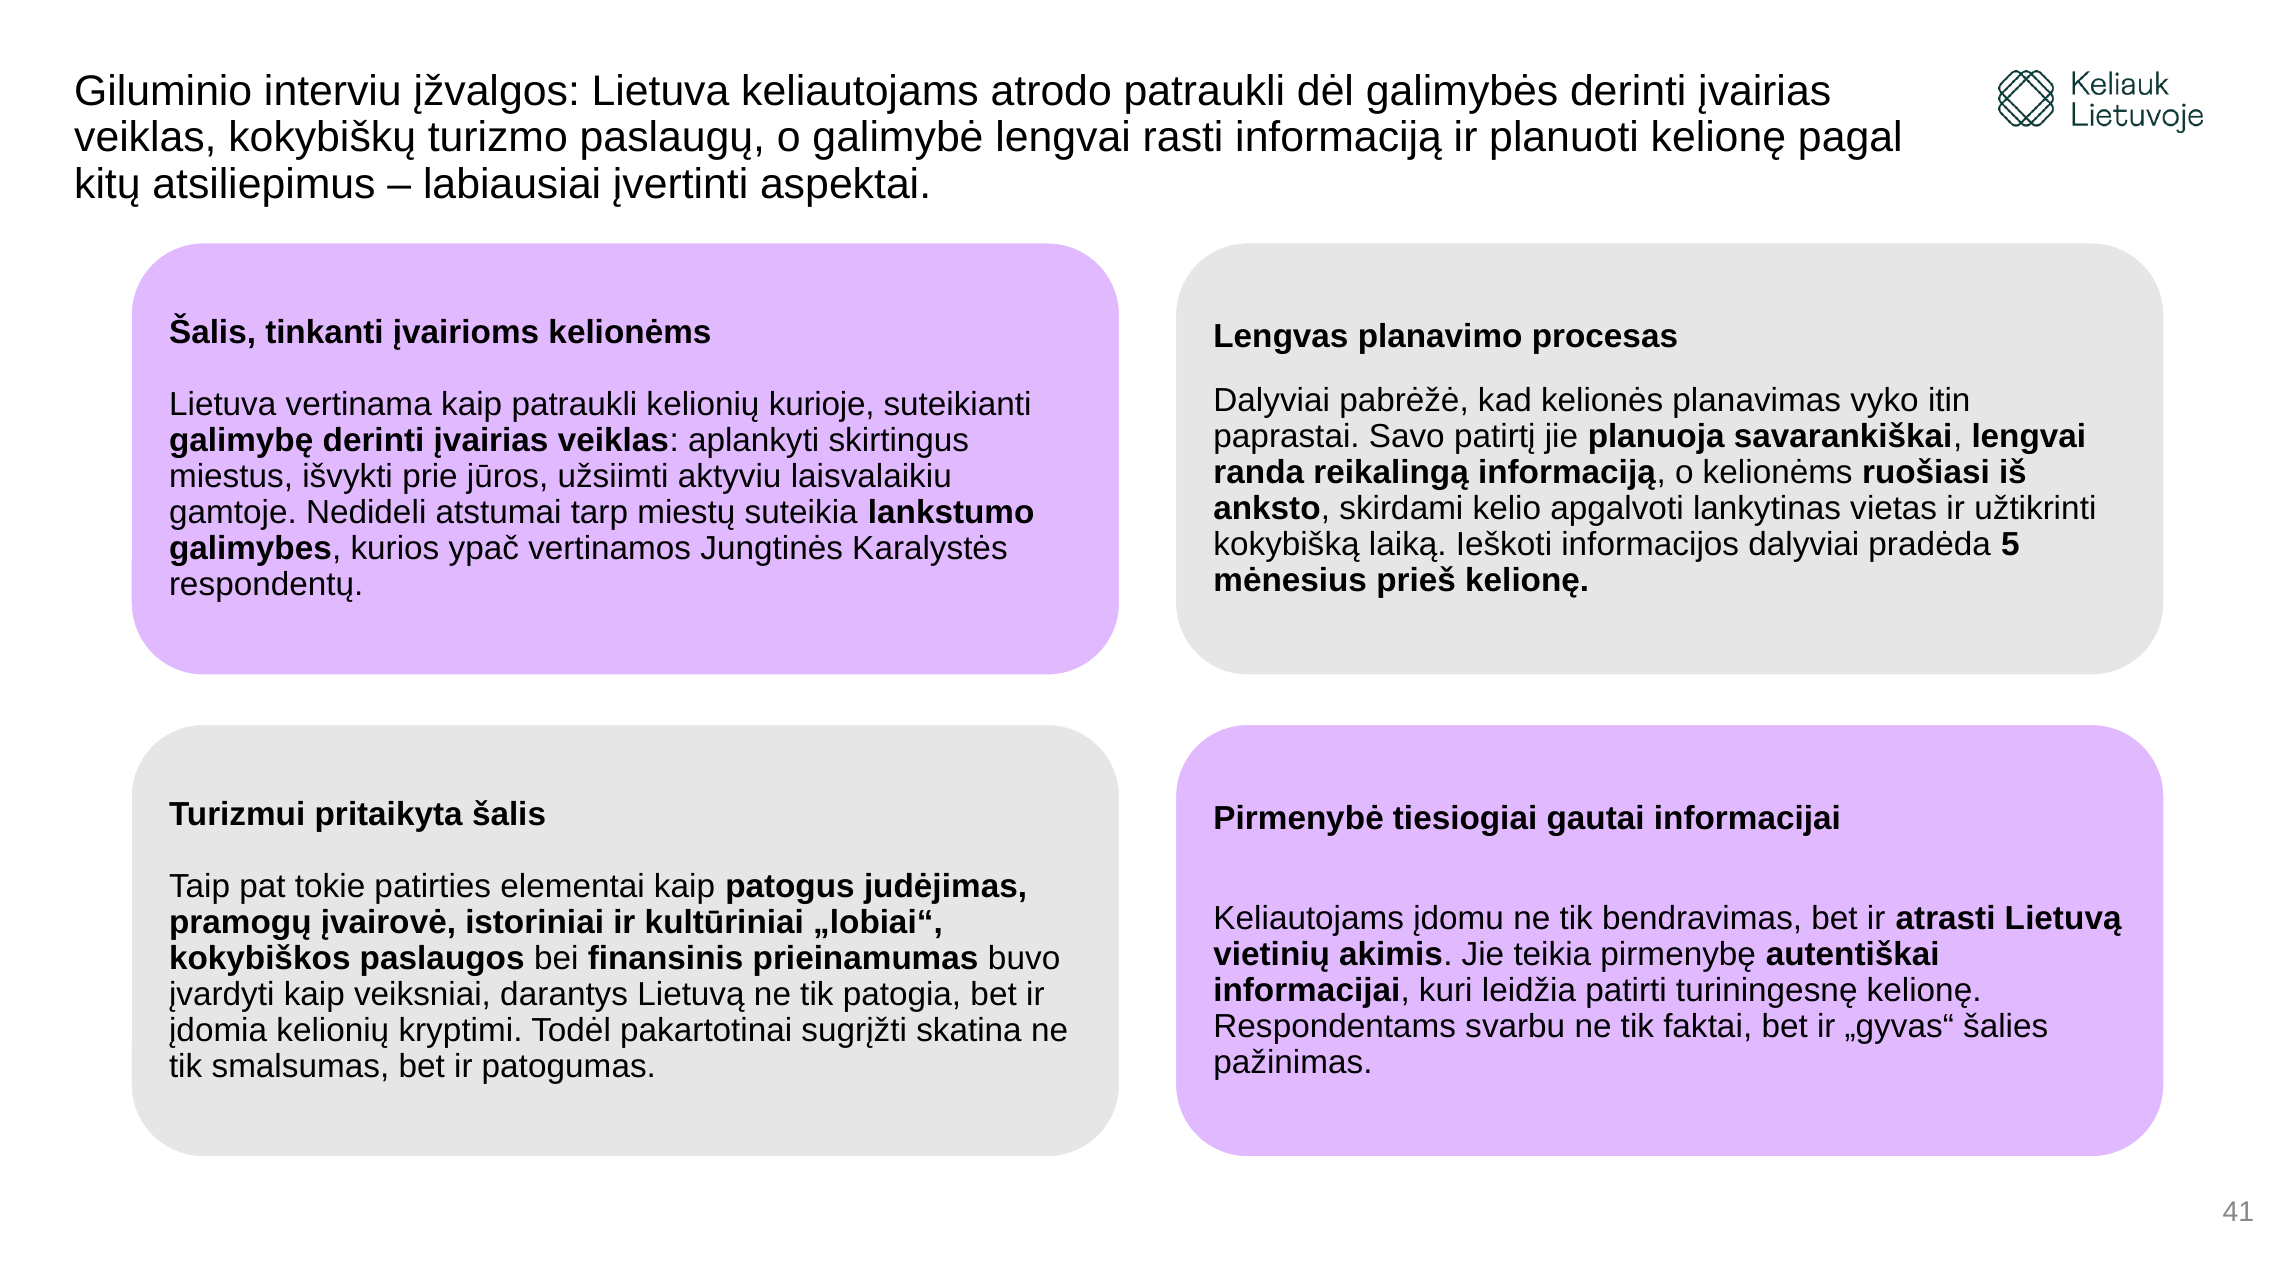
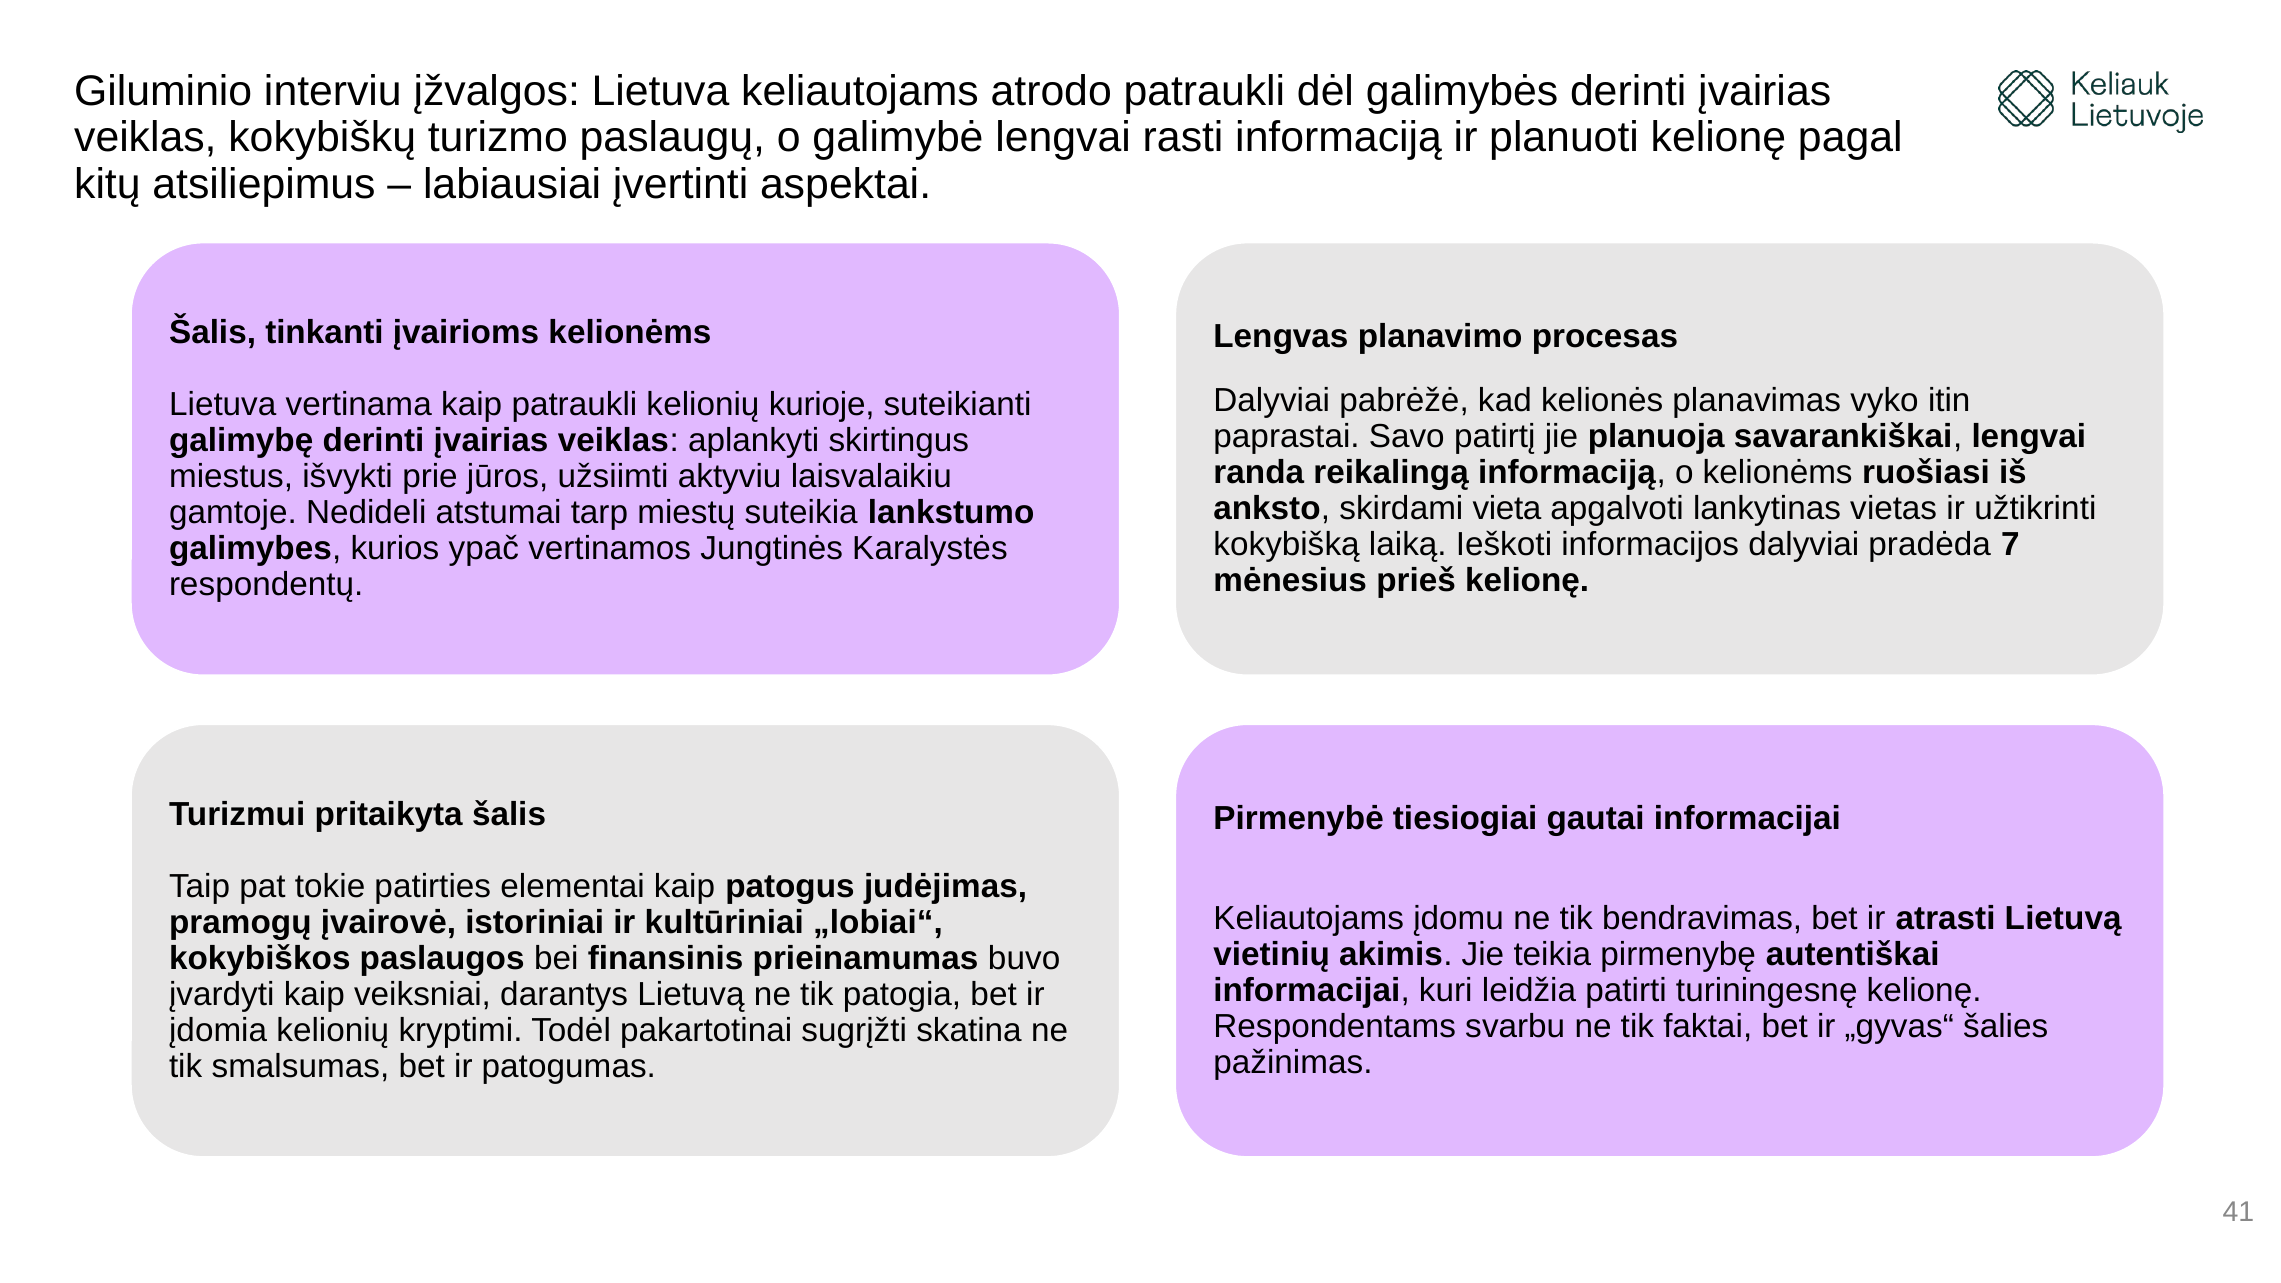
kelio: kelio -> vieta
5: 5 -> 7
